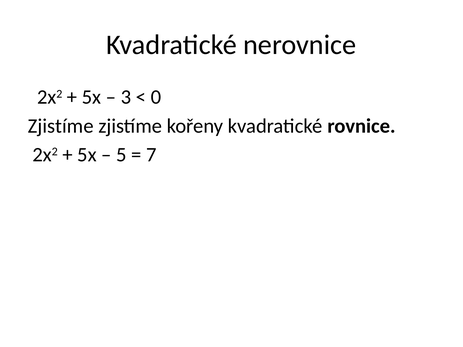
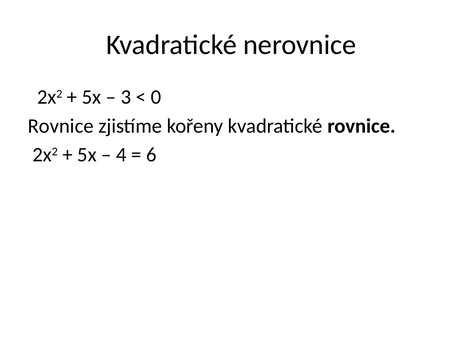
Zjistíme at (61, 126): Zjistíme -> Rovnice
5: 5 -> 4
7: 7 -> 6
